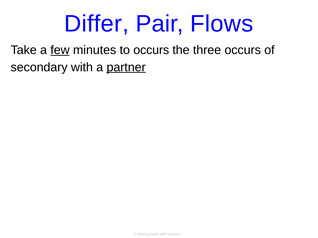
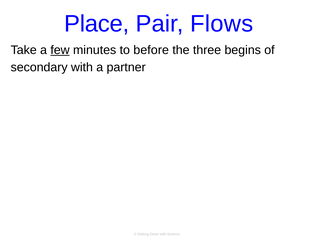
Differ: Differ -> Place
to occurs: occurs -> before
three occurs: occurs -> begins
partner underline: present -> none
